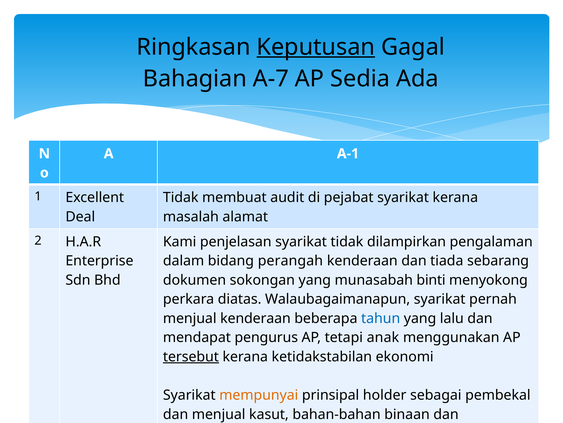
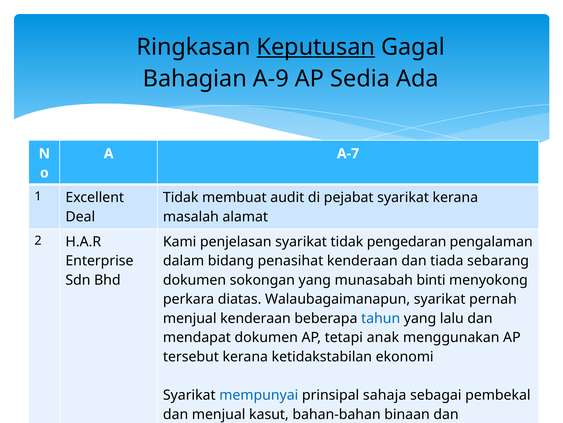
A-7: A-7 -> A-9
A-1: A-1 -> A-7
dilampirkan: dilampirkan -> pengedaran
perangah: perangah -> penasihat
mendapat pengurus: pengurus -> dokumen
tersebut underline: present -> none
mempunyai colour: orange -> blue
holder: holder -> sahaja
